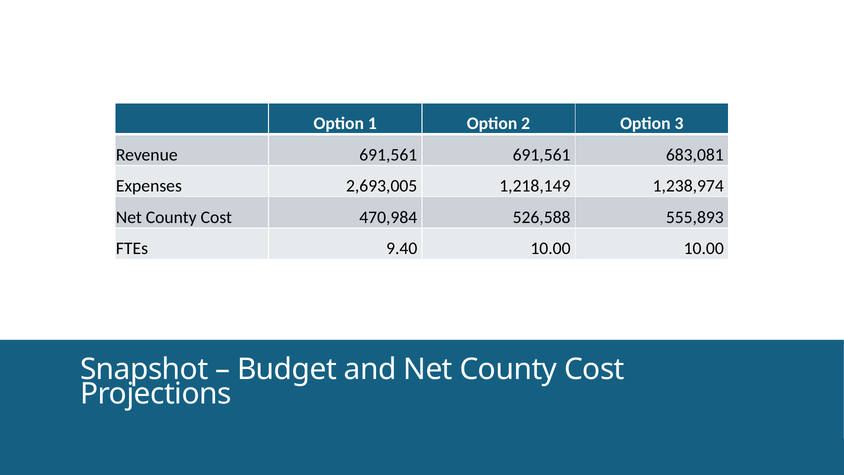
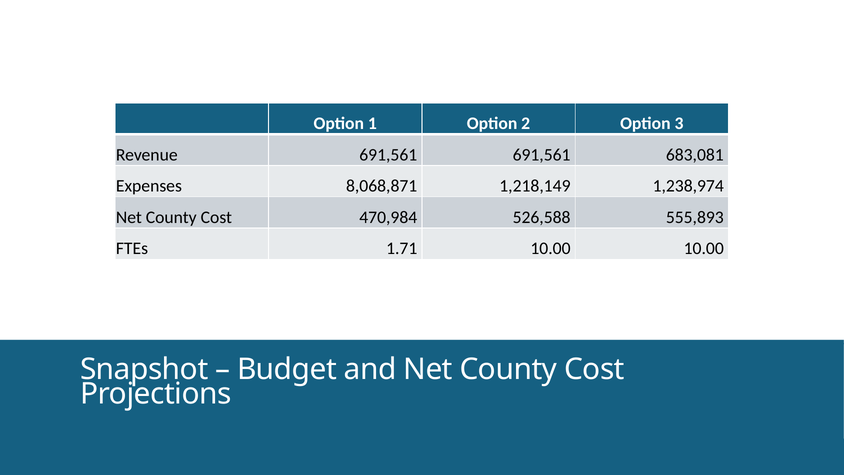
2,693,005: 2,693,005 -> 8,068,871
9.40: 9.40 -> 1.71
